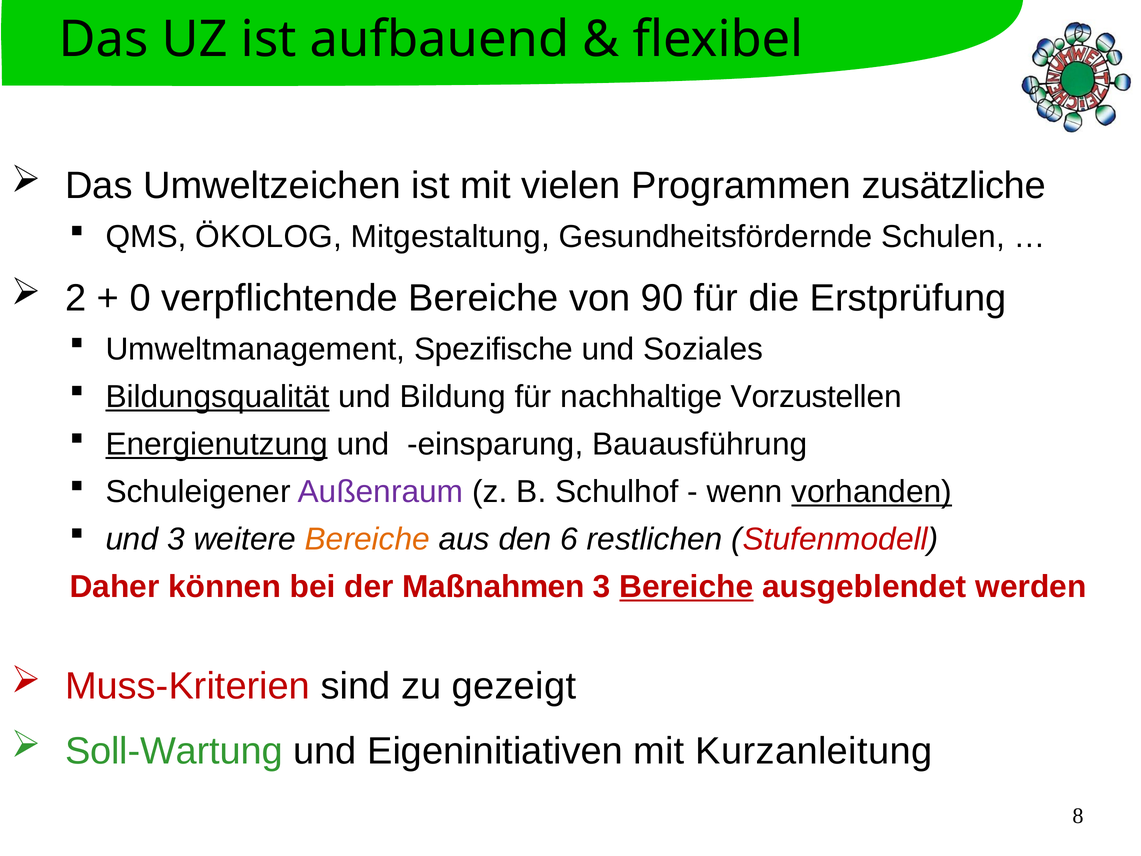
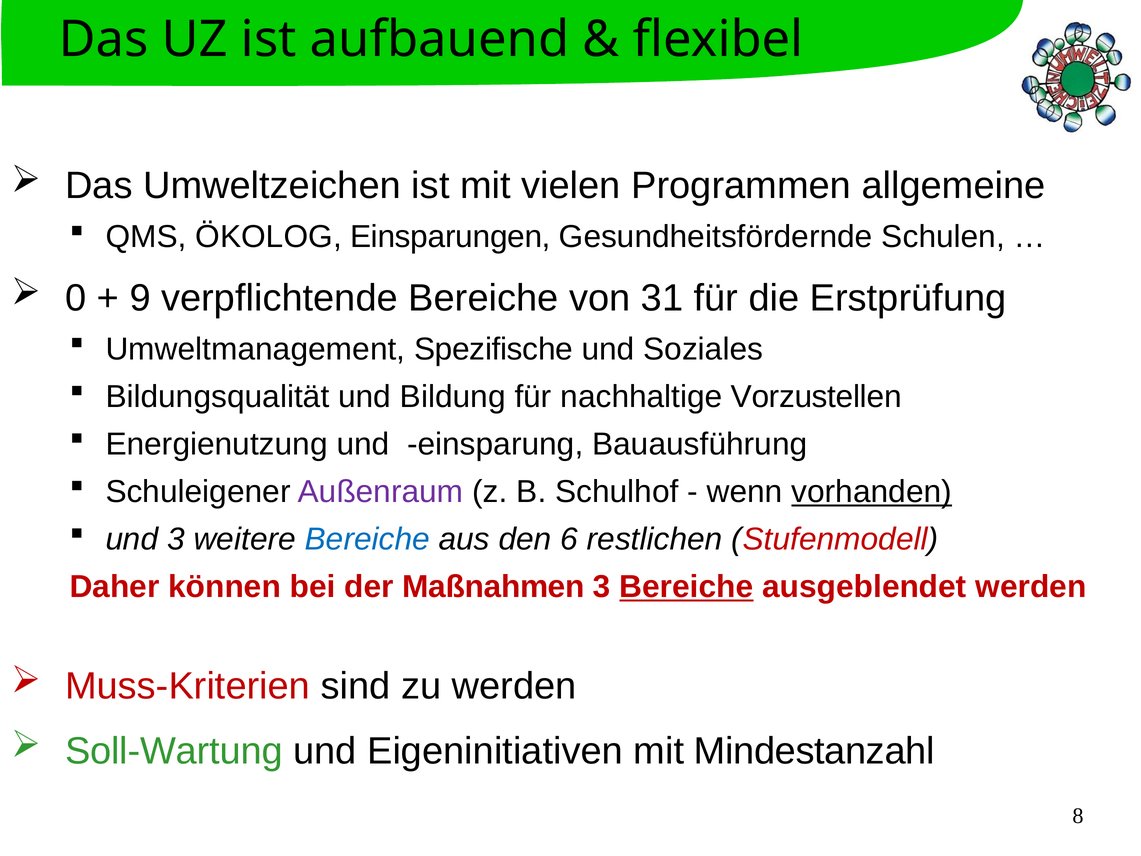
zusätzliche: zusätzliche -> allgemeine
Mitgestaltung: Mitgestaltung -> Einsparungen
2: 2 -> 0
0: 0 -> 9
90: 90 -> 31
Bildungsqualität underline: present -> none
Energienutzung underline: present -> none
Bereiche at (367, 539) colour: orange -> blue
zu gezeigt: gezeigt -> werden
Kurzanleitung: Kurzanleitung -> Mindestanzahl
